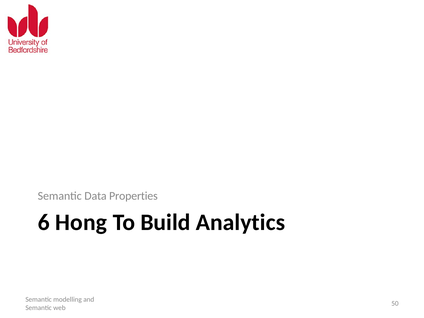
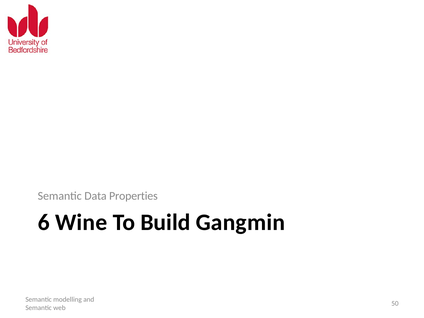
Hong: Hong -> Wine
Analytics: Analytics -> Gangmin
